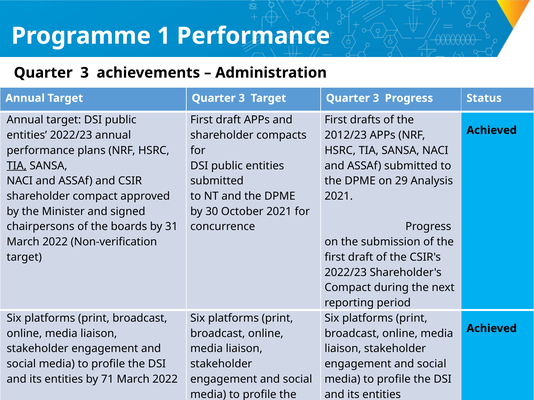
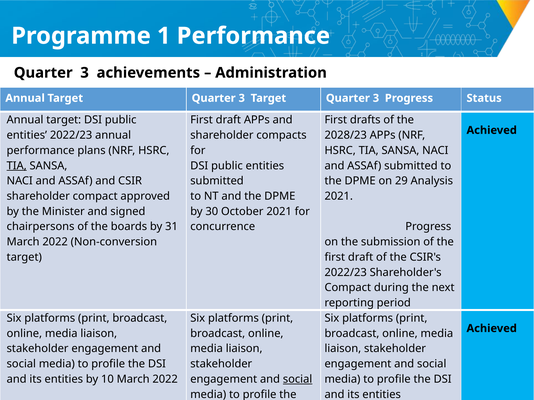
2012/23: 2012/23 -> 2028/23
Non-verification: Non-verification -> Non-conversion
71: 71 -> 10
social at (298, 379) underline: none -> present
